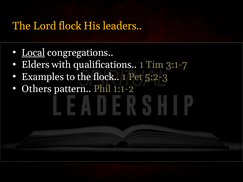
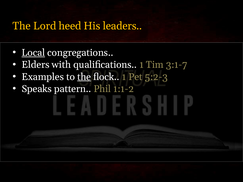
Lord flock: flock -> heed
the at (84, 77) underline: none -> present
Others: Others -> Speaks
